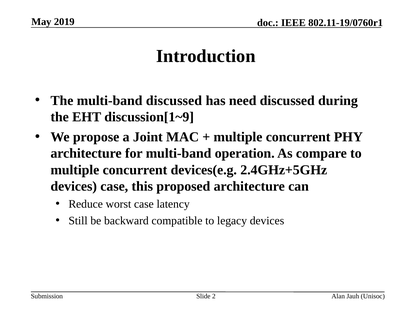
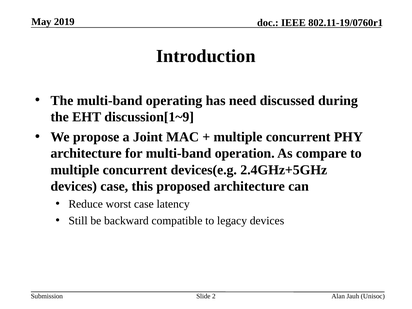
multi-band discussed: discussed -> operating
